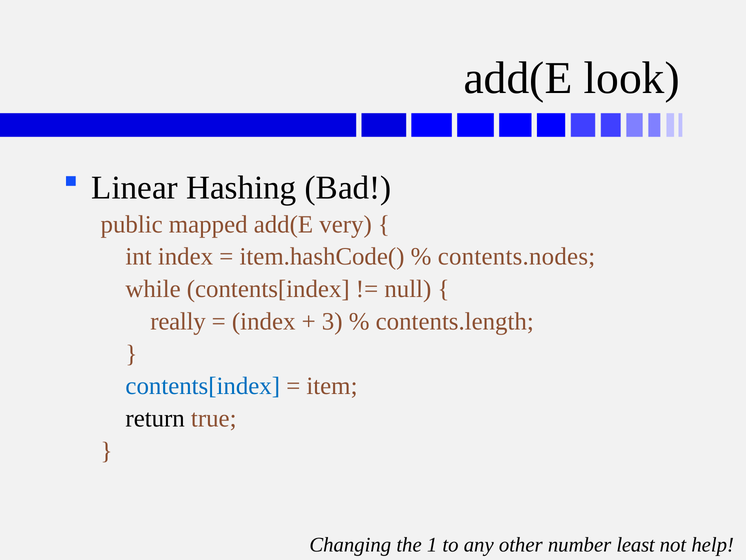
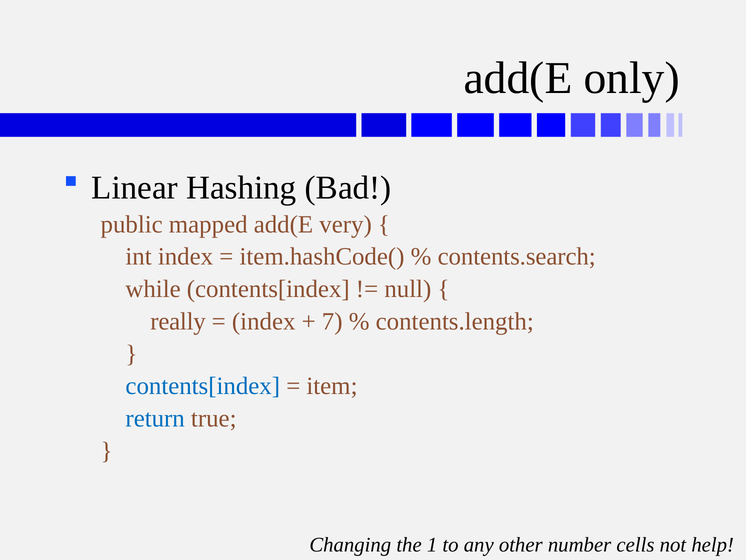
look: look -> only
contents.nodes: contents.nodes -> contents.search
3: 3 -> 7
return colour: black -> blue
least: least -> cells
